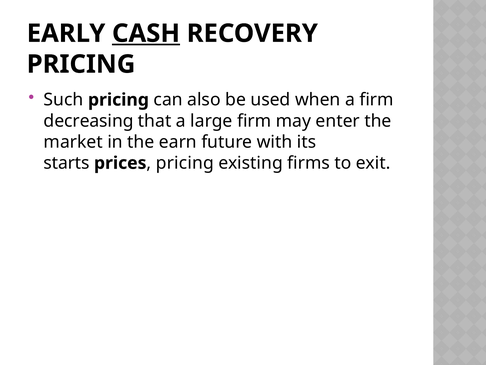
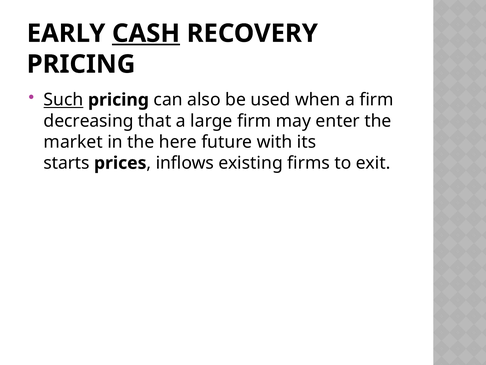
Such underline: none -> present
earn: earn -> here
pricing at (185, 163): pricing -> inflows
